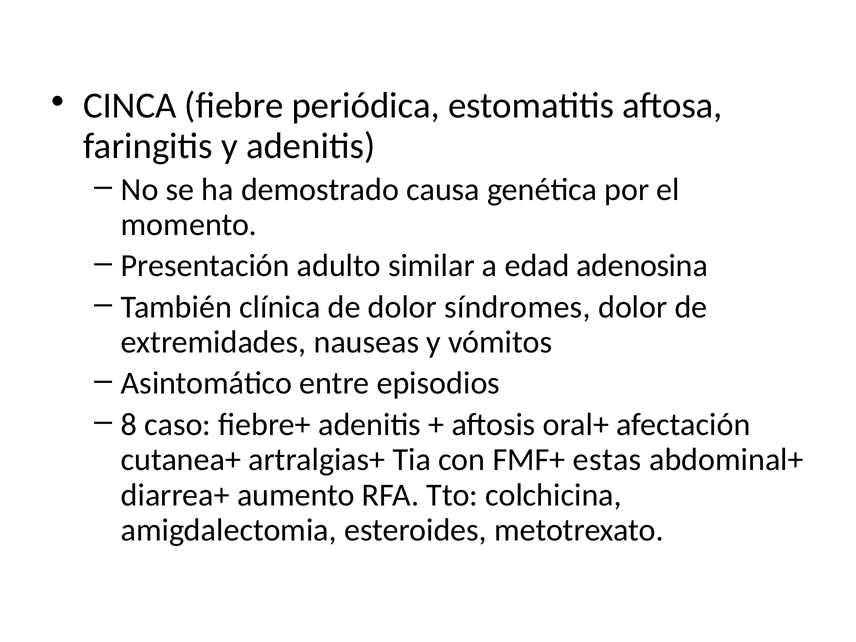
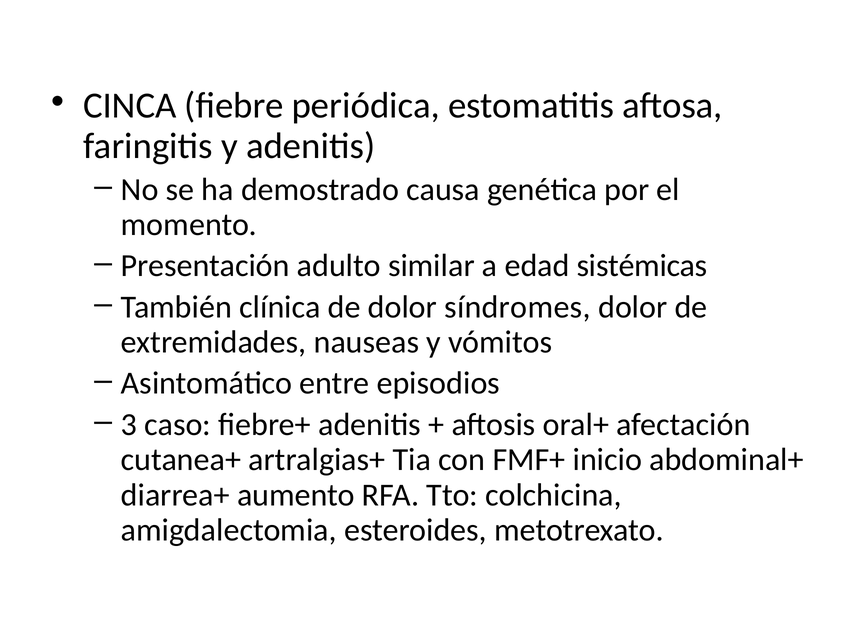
adenosina: adenosina -> sistémicas
8: 8 -> 3
estas: estas -> inicio
